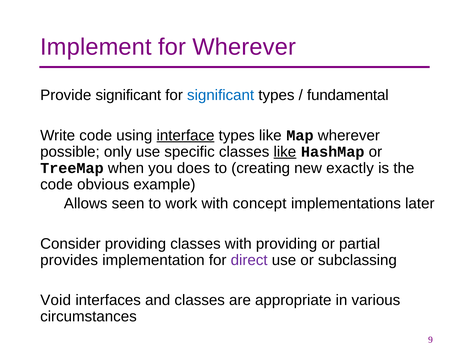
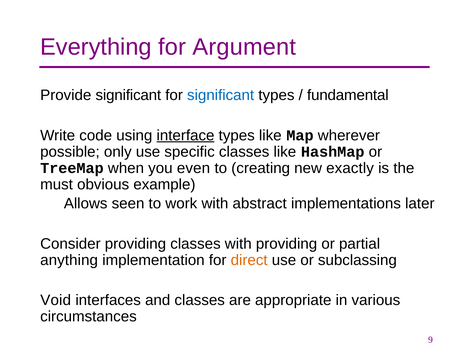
Implement: Implement -> Everything
for Wherever: Wherever -> Argument
like at (285, 152) underline: present -> none
does: does -> even
code at (57, 184): code -> must
concept: concept -> abstract
provides: provides -> anything
direct colour: purple -> orange
